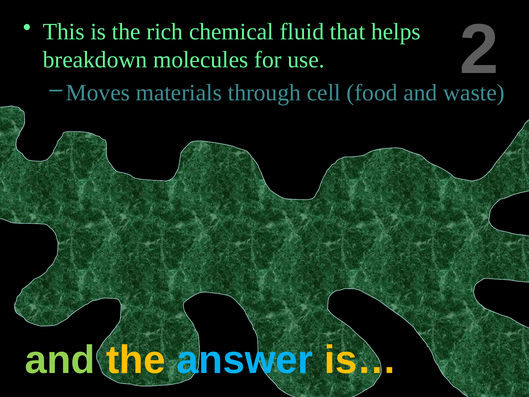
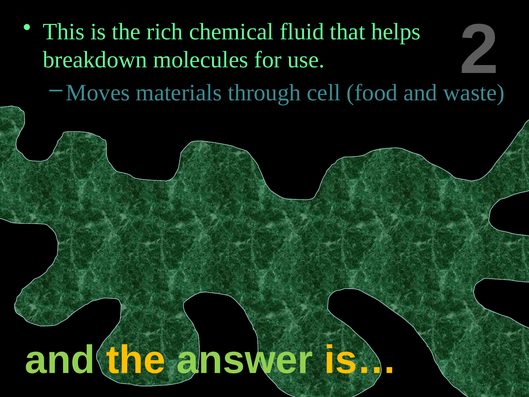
answer colour: light blue -> light green
